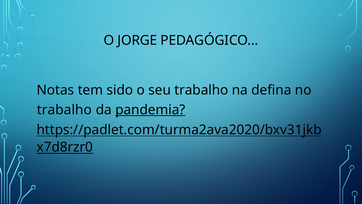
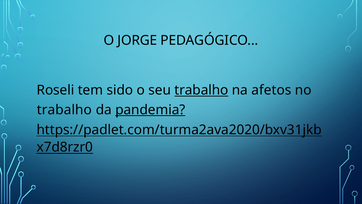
Notas: Notas -> Roseli
trabalho at (201, 90) underline: none -> present
defina: defina -> afetos
